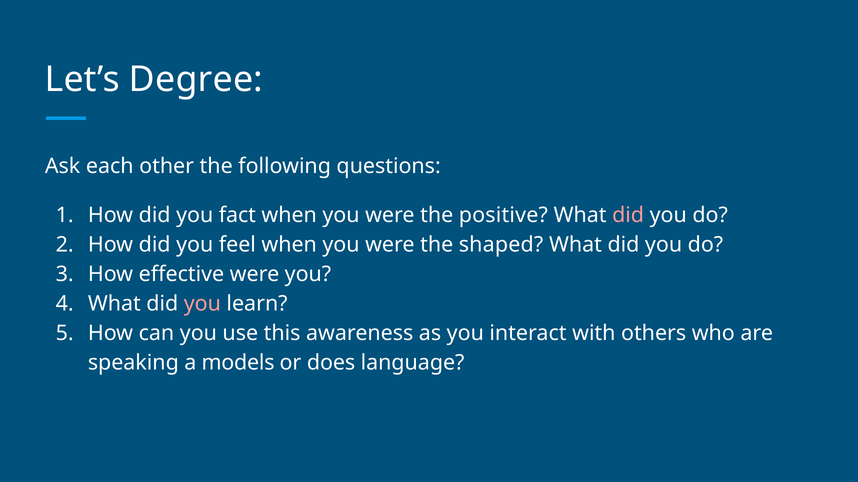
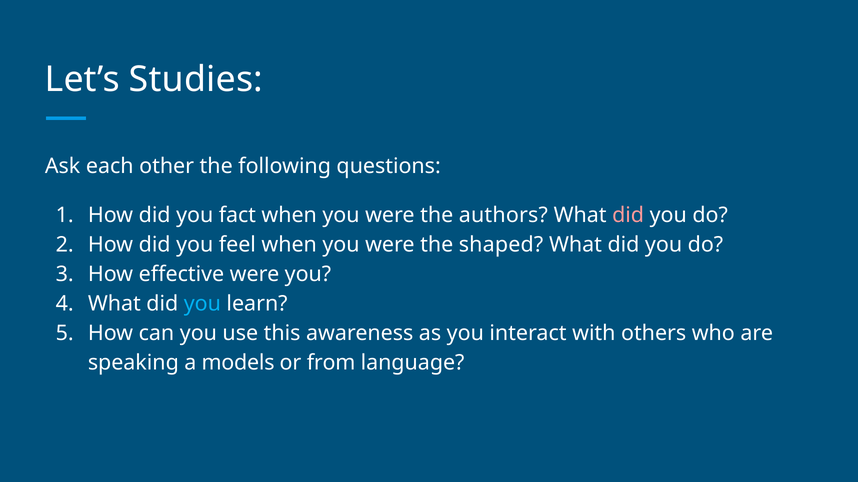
Degree: Degree -> Studies
positive: positive -> authors
you at (202, 304) colour: pink -> light blue
does: does -> from
